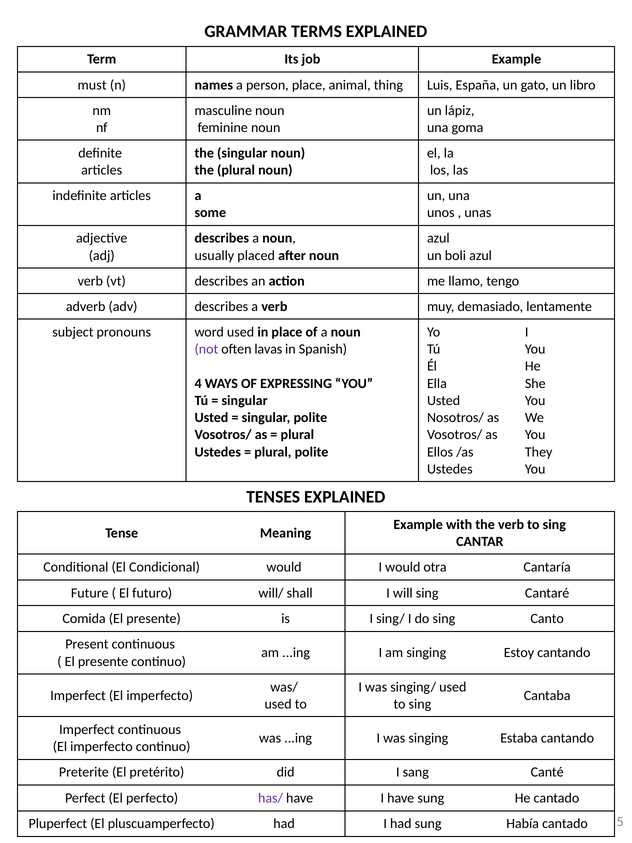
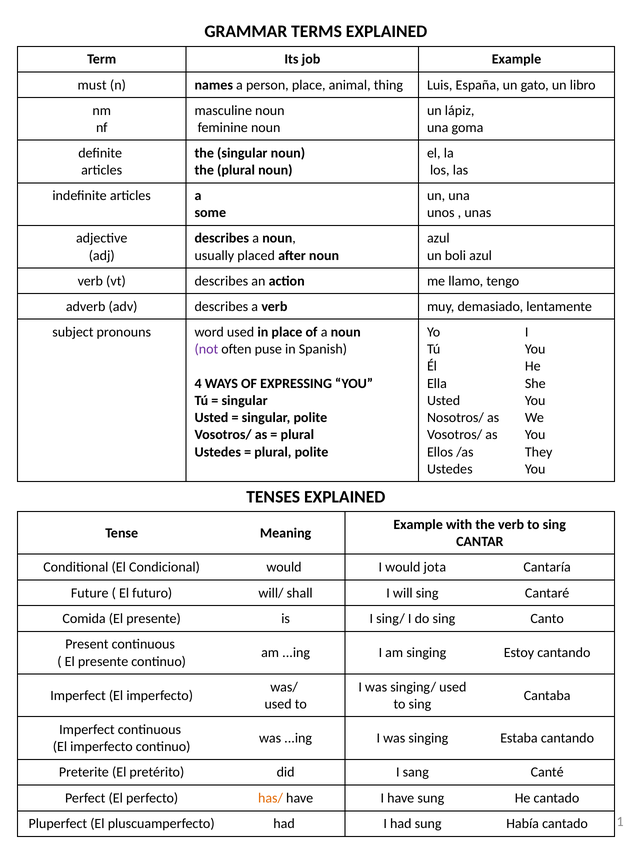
lavas: lavas -> puse
otra: otra -> jota
has/ colour: purple -> orange
5: 5 -> 1
